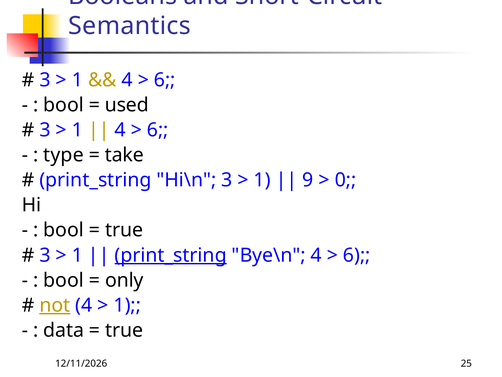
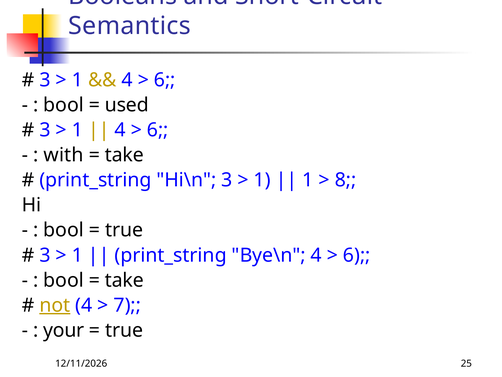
type: type -> with
9 at (308, 180): 9 -> 1
0: 0 -> 8
print_string at (171, 255) underline: present -> none
only at (124, 280): only -> take
1 at (127, 305): 1 -> 7
data: data -> your
